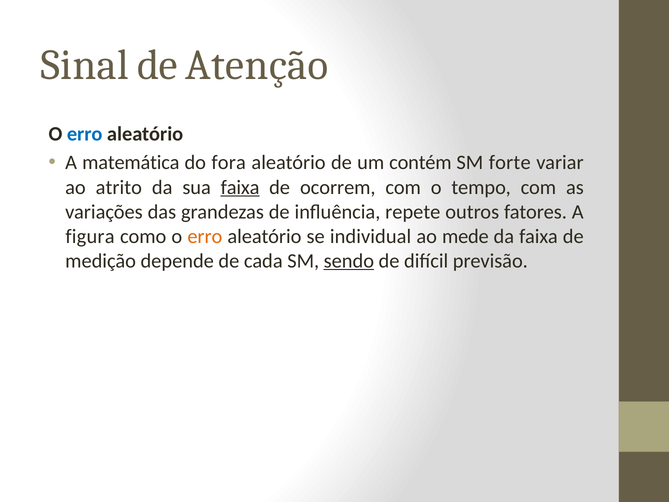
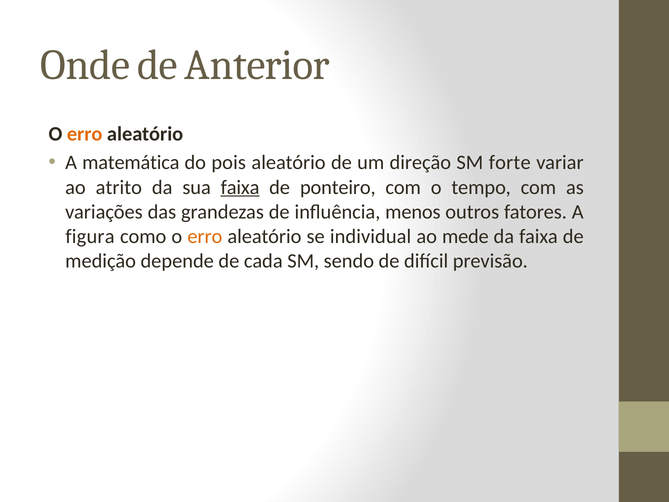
Sinal: Sinal -> Onde
Atenção: Atenção -> Anterior
erro at (85, 134) colour: blue -> orange
fora: fora -> pois
contém: contém -> direção
ocorrem: ocorrem -> ponteiro
repete: repete -> menos
sendo underline: present -> none
